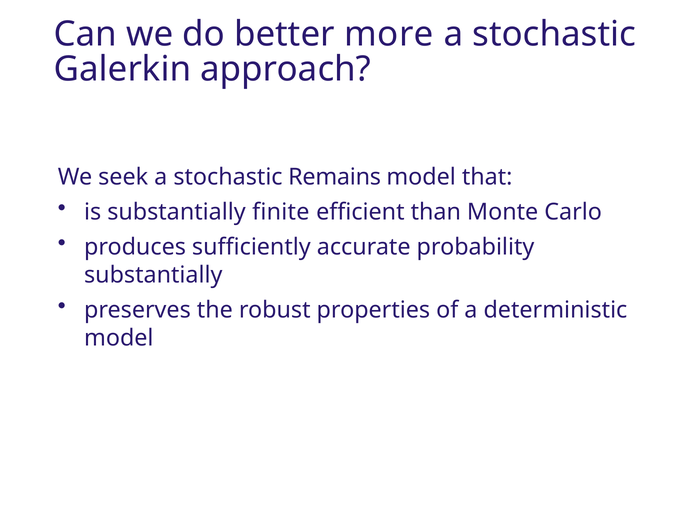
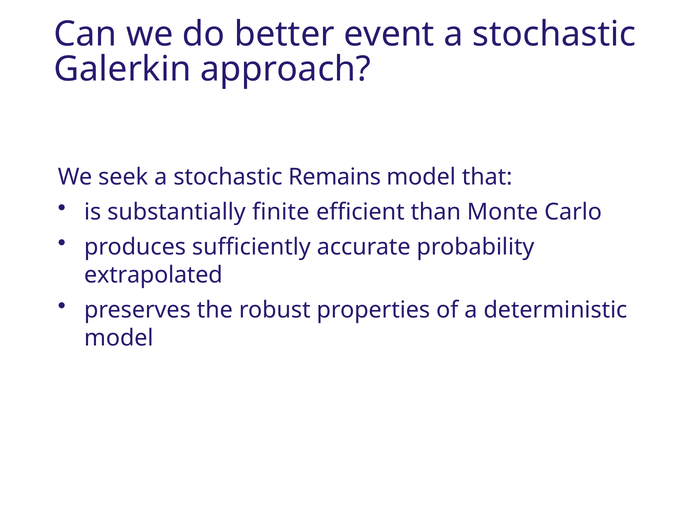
more: more -> event
substantially at (153, 275): substantially -> extrapolated
